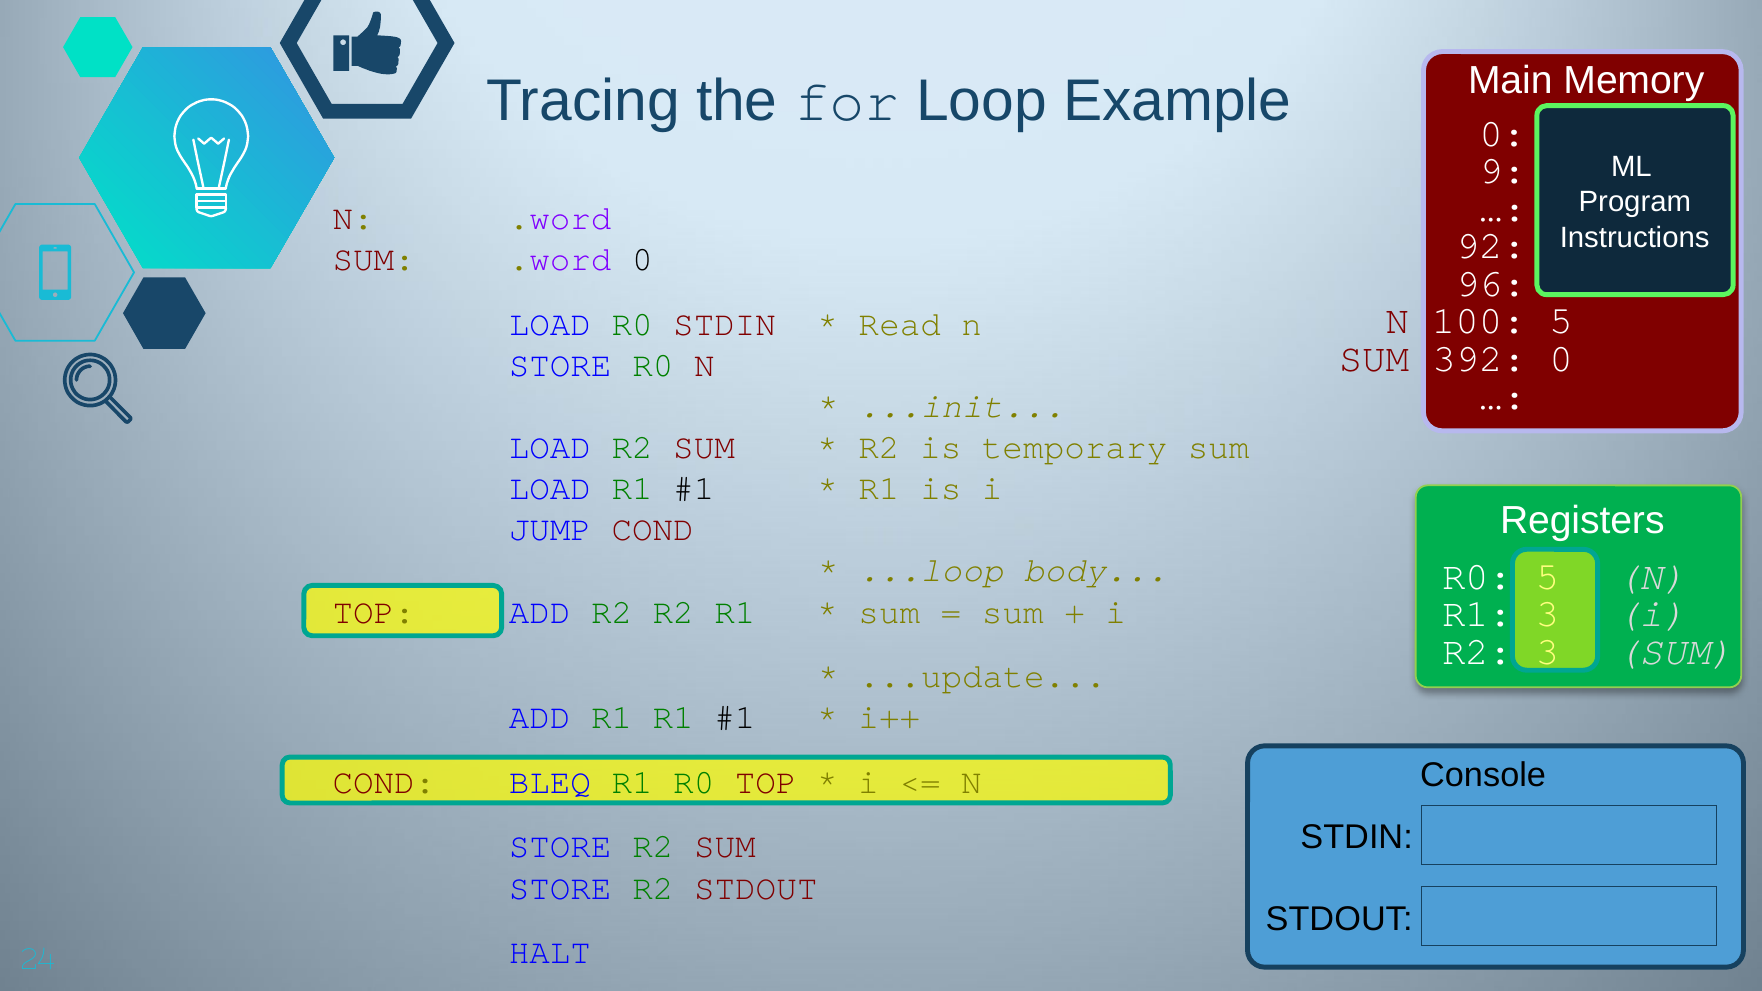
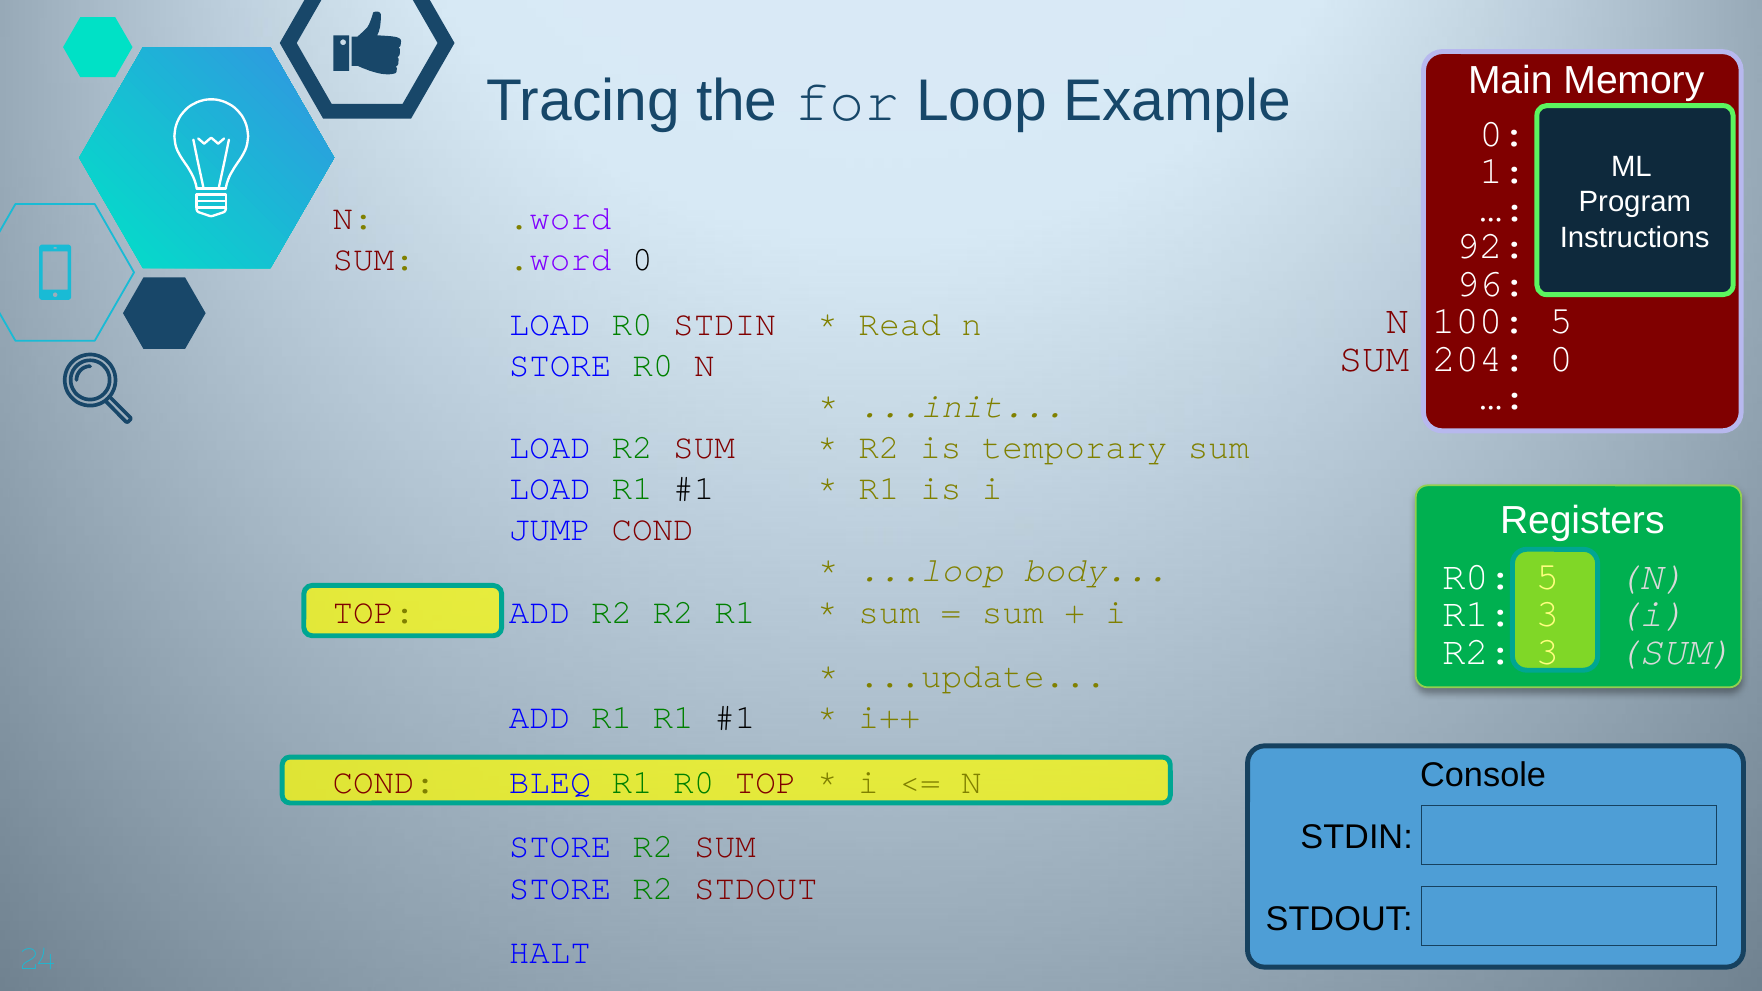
9: 9 -> 1
392: 392 -> 204
